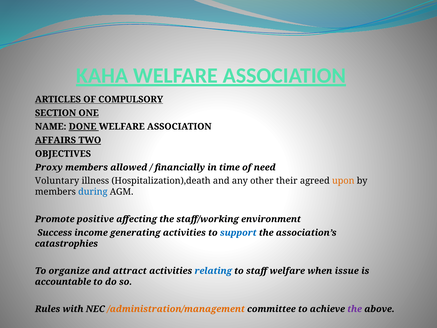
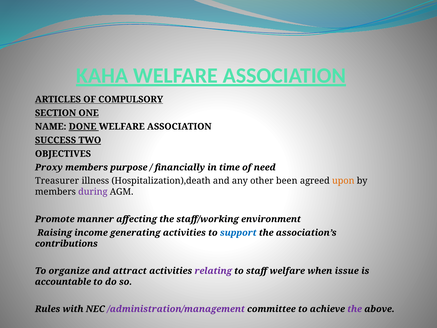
AFFAIRS: AFFAIRS -> SUCCESS
allowed: allowed -> purpose
Voluntary: Voluntary -> Treasurer
their: their -> been
during colour: blue -> purple
positive: positive -> manner
Success: Success -> Raising
catastrophies: catastrophies -> contributions
relating colour: blue -> purple
/administration/management colour: orange -> purple
